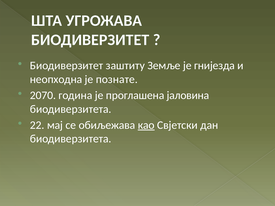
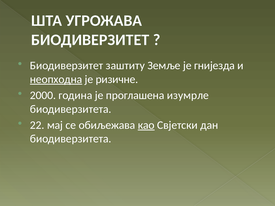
неопходна underline: none -> present
познате: познате -> ризичне
2070: 2070 -> 2000
јаловина: јаловина -> изумрле
